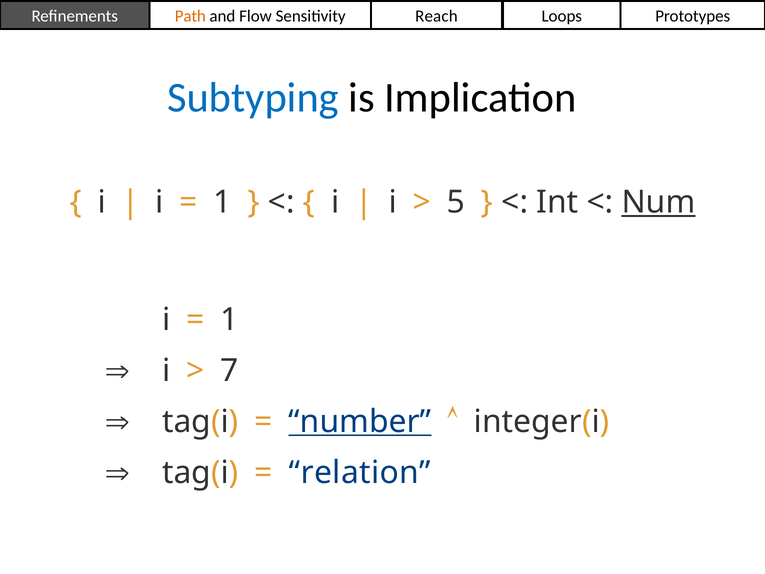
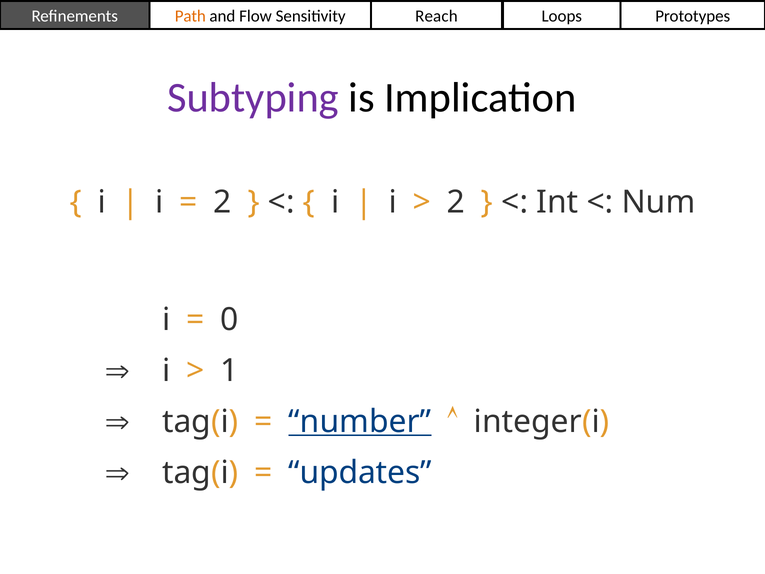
Subtyping colour: blue -> purple
1 at (223, 202): 1 -> 2
5 at (456, 202): 5 -> 2
Num underline: present -> none
1 at (229, 319): 1 -> 0
7: 7 -> 1
relation: relation -> updates
